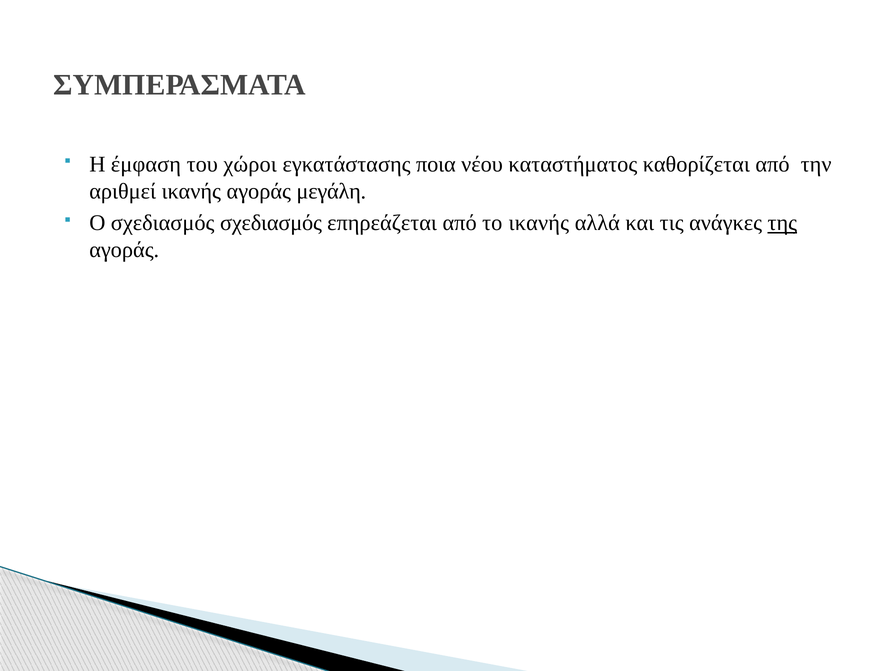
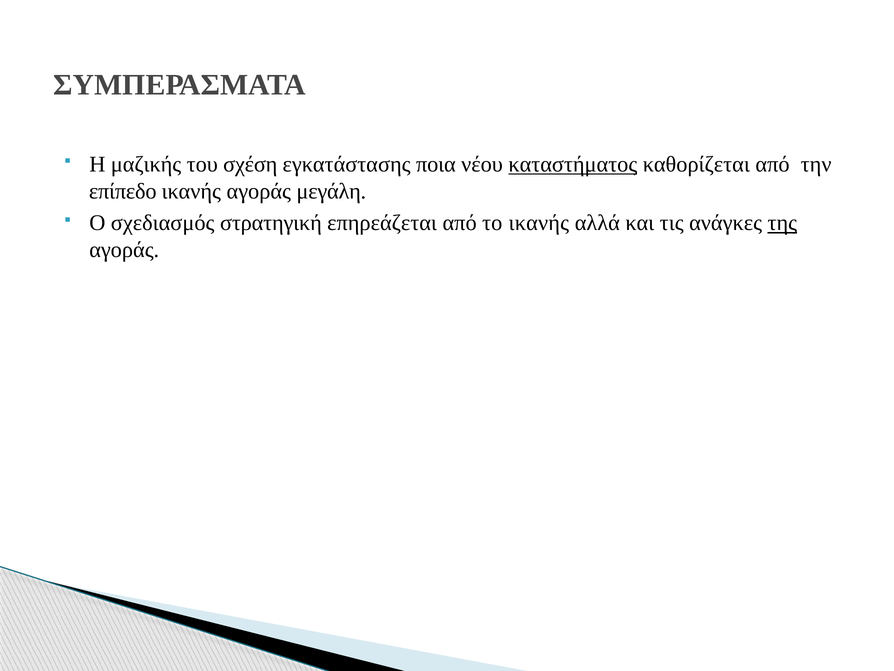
έμφαση: έμφαση -> μαζικής
χώροι: χώροι -> σχέση
καταστήματος underline: none -> present
αριθμεί: αριθμεί -> επίπεδο
σχεδιασμός σχεδιασμός: σχεδιασμός -> στρατηγική
